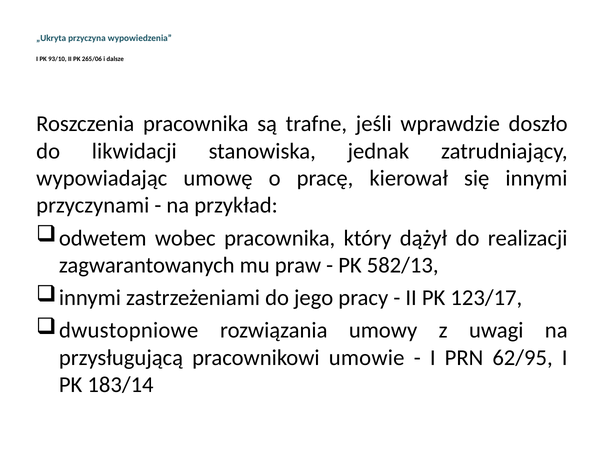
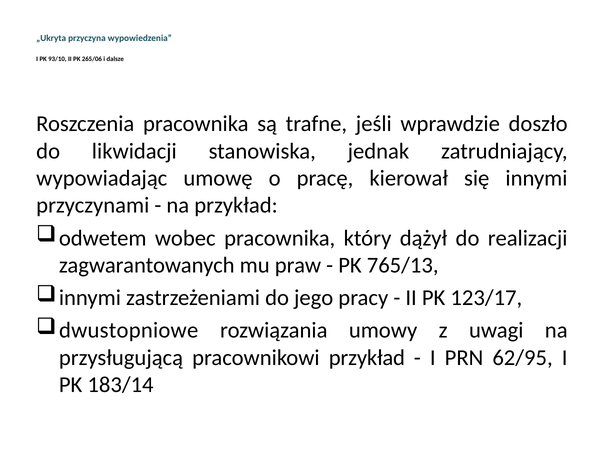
582/13: 582/13 -> 765/13
pracownikowi umowie: umowie -> przykład
